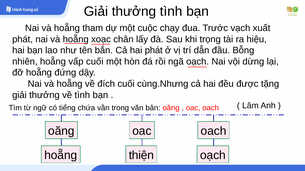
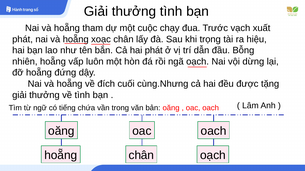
vấp cuối: cuối -> luôn
thiện at (141, 156): thiện -> chân
